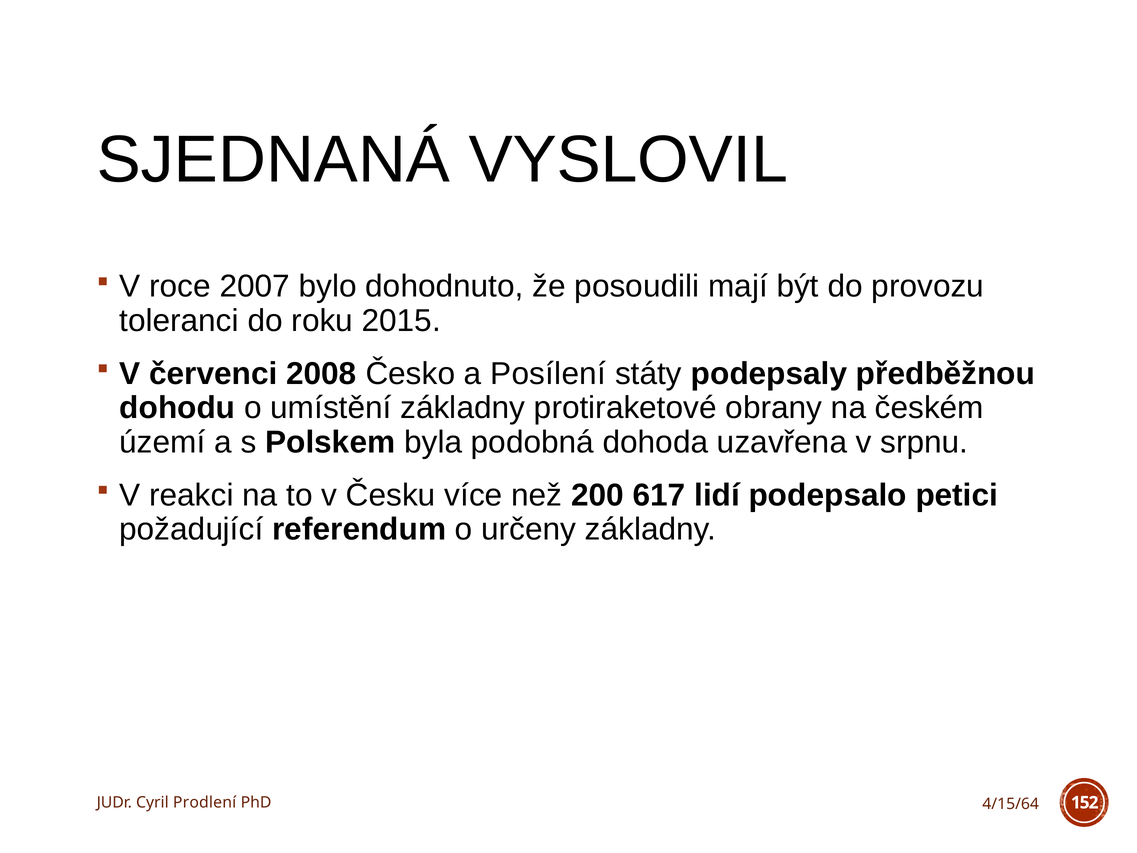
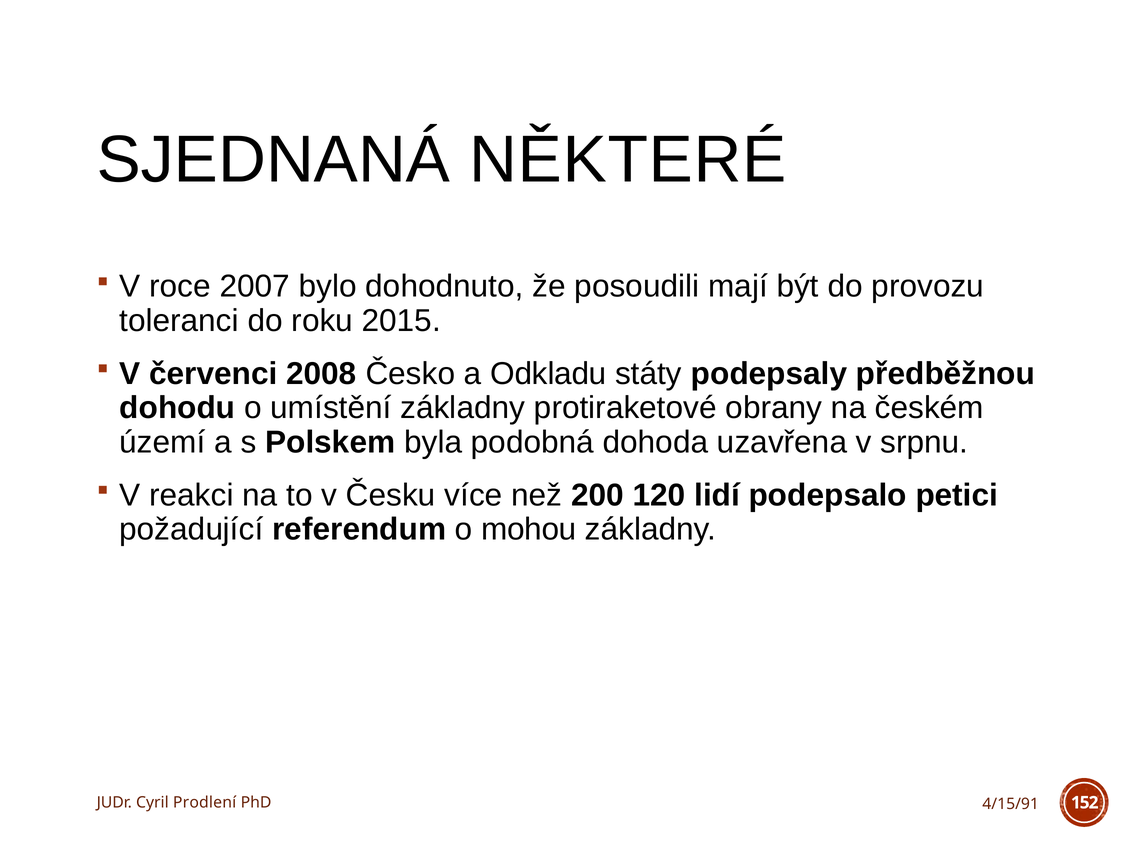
VYSLOVIL: VYSLOVIL -> NĚKTERÉ
Posílení: Posílení -> Odkladu
617: 617 -> 120
určeny: určeny -> mohou
4/15/64: 4/15/64 -> 4/15/91
